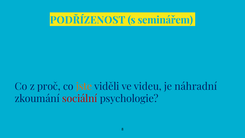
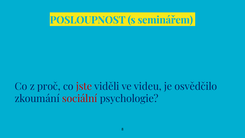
PODŘÍZENOST: PODŘÍZENOST -> POSLOUPNOST
jste colour: orange -> red
náhradní: náhradní -> osvědčilo
